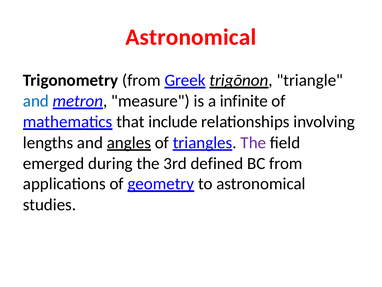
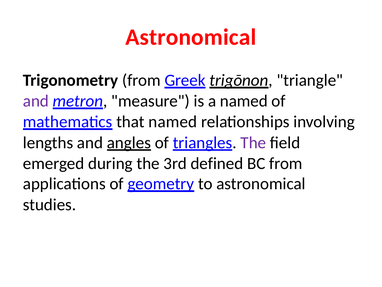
and at (36, 101) colour: blue -> purple
a infinite: infinite -> named
that include: include -> named
